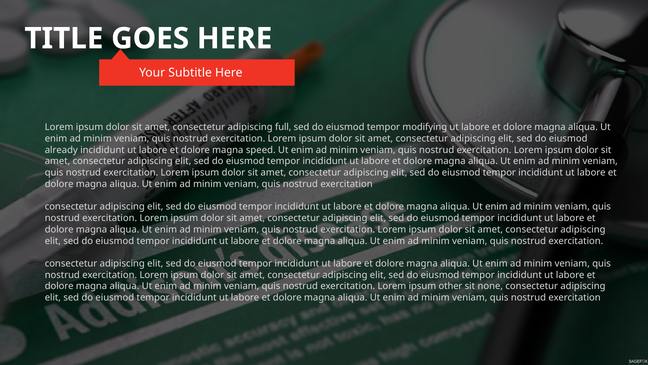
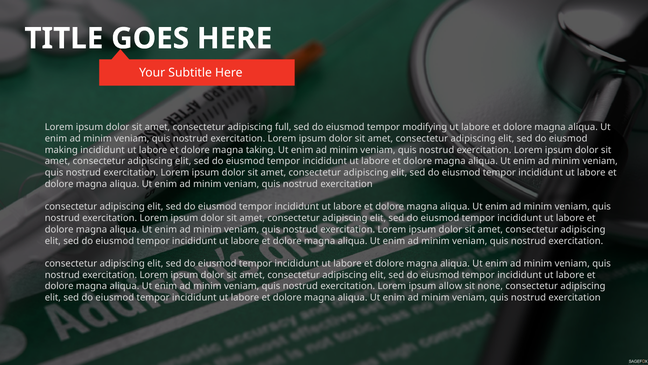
already: already -> making
speed: speed -> taking
other: other -> allow
